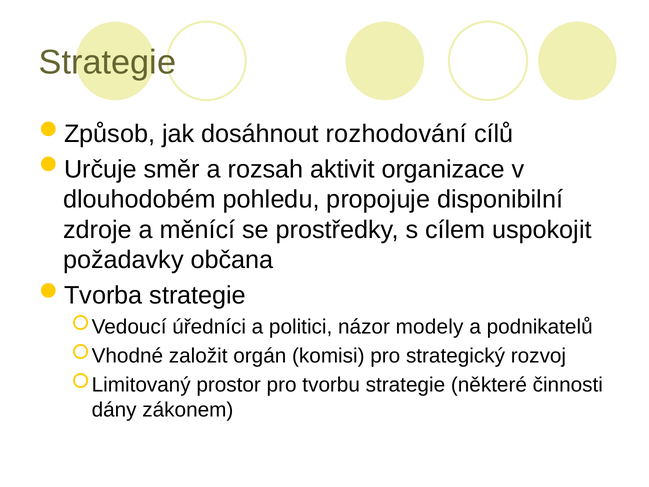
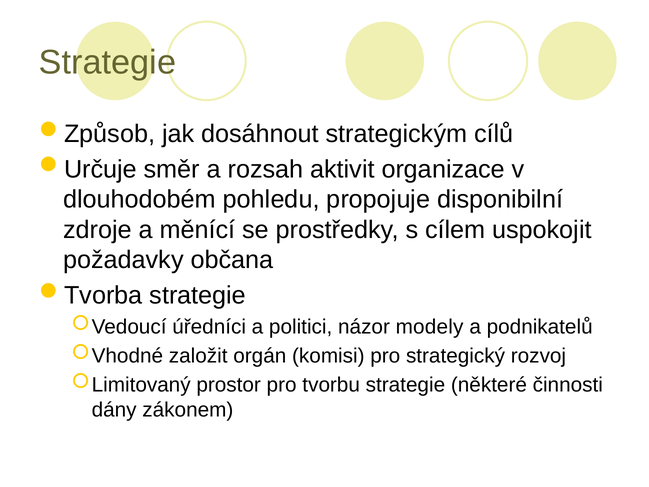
rozhodování: rozhodování -> strategickým
